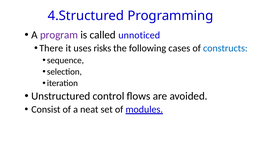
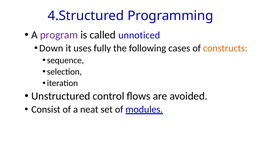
There: There -> Down
risks: risks -> fully
constructs colour: blue -> orange
